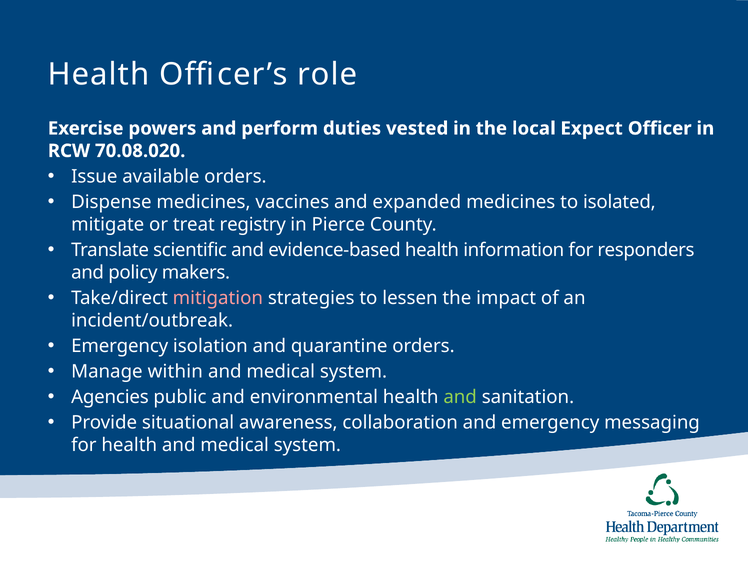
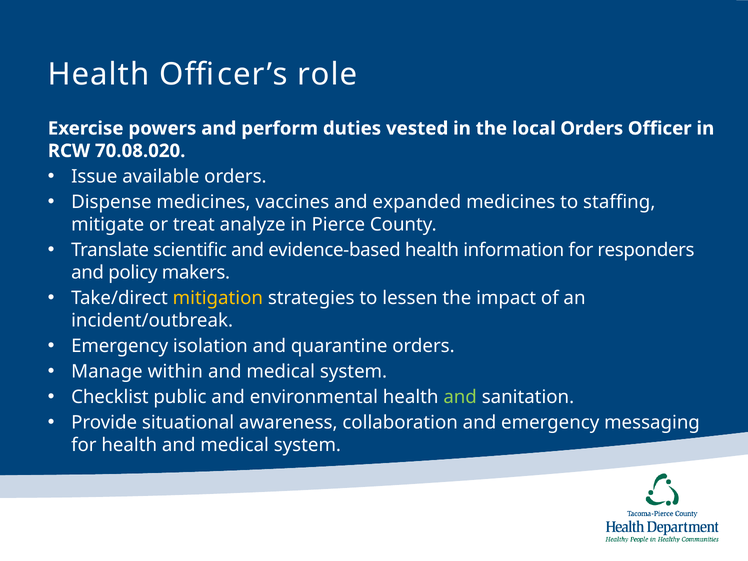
local Expect: Expect -> Orders
isolated: isolated -> staffing
registry: registry -> analyze
mitigation colour: pink -> yellow
Agencies: Agencies -> Checklist
